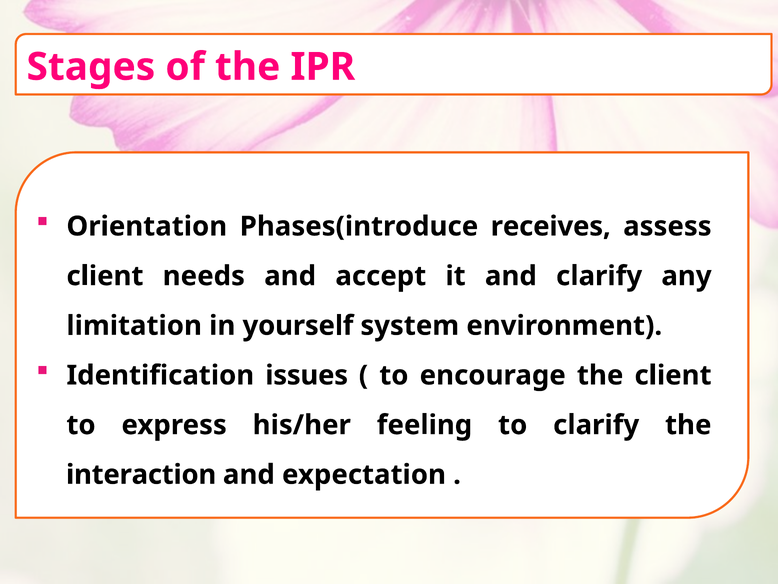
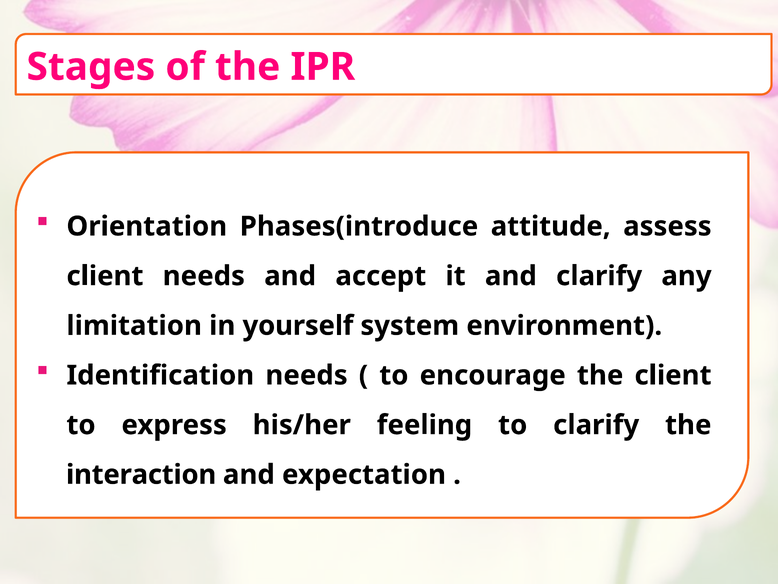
receives: receives -> attitude
Identification issues: issues -> needs
